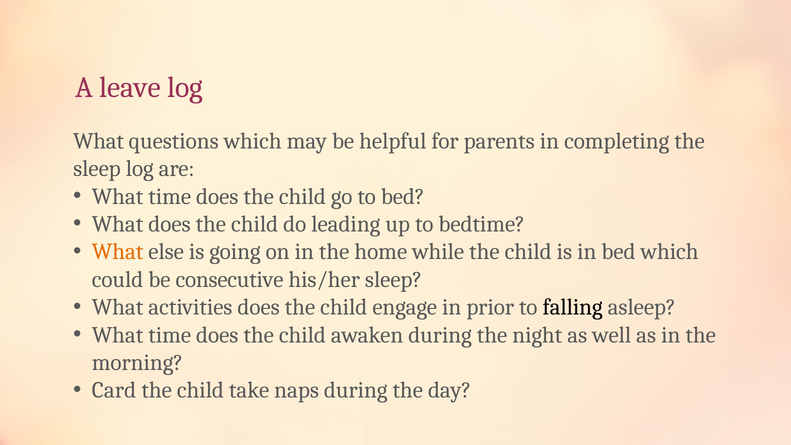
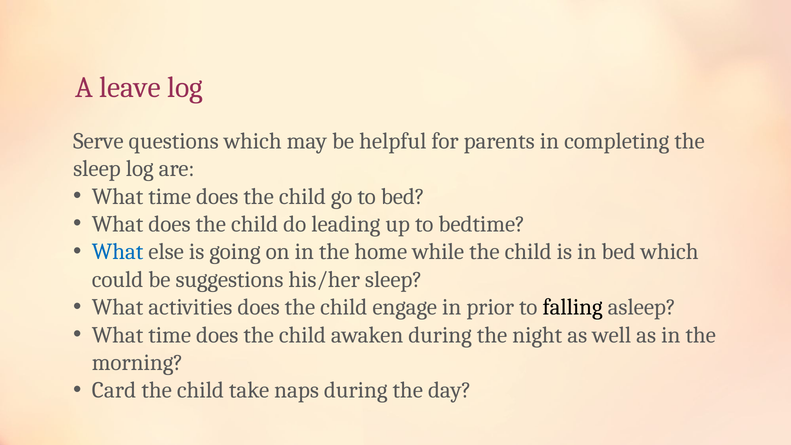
What at (99, 141): What -> Serve
What at (118, 252) colour: orange -> blue
consecutive: consecutive -> suggestions
